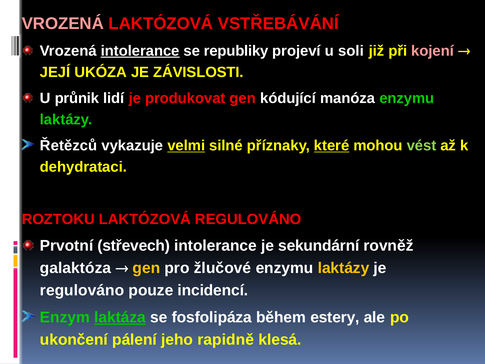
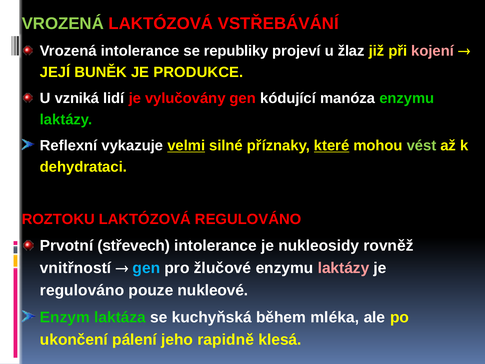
VROZENÁ at (63, 24) colour: pink -> light green
intolerance at (140, 51) underline: present -> none
soli: soli -> žlaz
UKÓZA: UKÓZA -> BUNĚK
ZÁVISLOSTI: ZÁVISLOSTI -> PRODUKCE
průnik: průnik -> vzniká
produkovat: produkovat -> vylučovány
Řetězců: Řetězců -> Reflexní
sekundární: sekundární -> nukleosidy
galaktóza: galaktóza -> vnitřností
gen at (146, 268) colour: yellow -> light blue
laktázy at (344, 268) colour: yellow -> pink
incidencí: incidencí -> nukleové
laktáza underline: present -> none
fosfolipáza: fosfolipáza -> kuchyňská
estery: estery -> mléka
